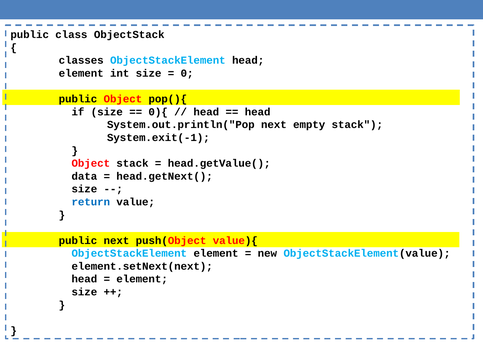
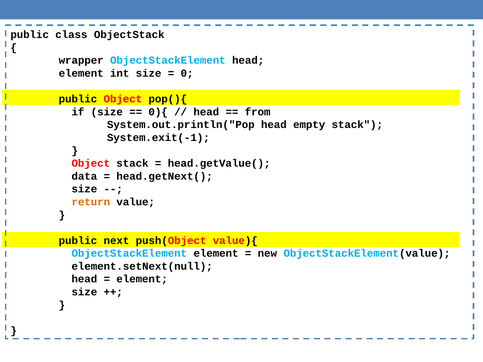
classes: classes -> wrapper
head at (258, 112): head -> from
System.out.println("Pop next: next -> head
return colour: blue -> orange
element.setNext(next: element.setNext(next -> element.setNext(null
